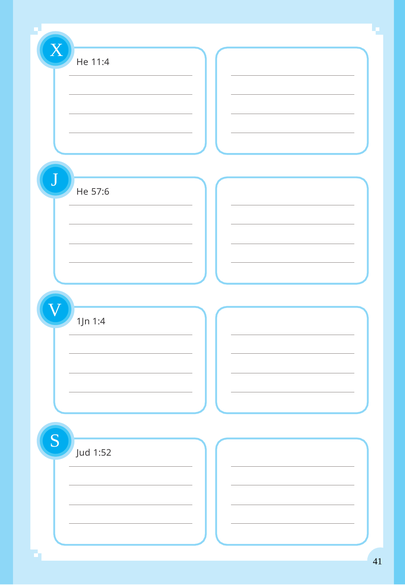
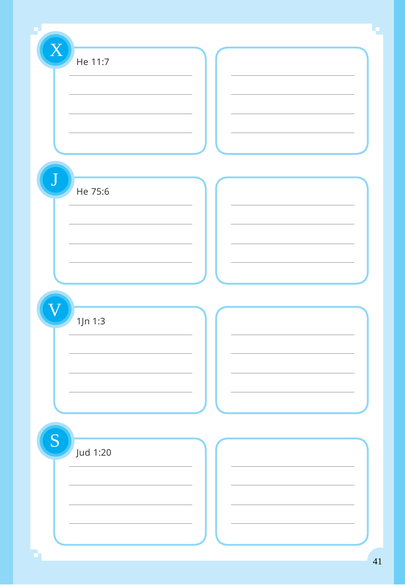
11:4: 11:4 -> 11:7
57:6: 57:6 -> 75:6
1:4: 1:4 -> 1:3
1:52: 1:52 -> 1:20
